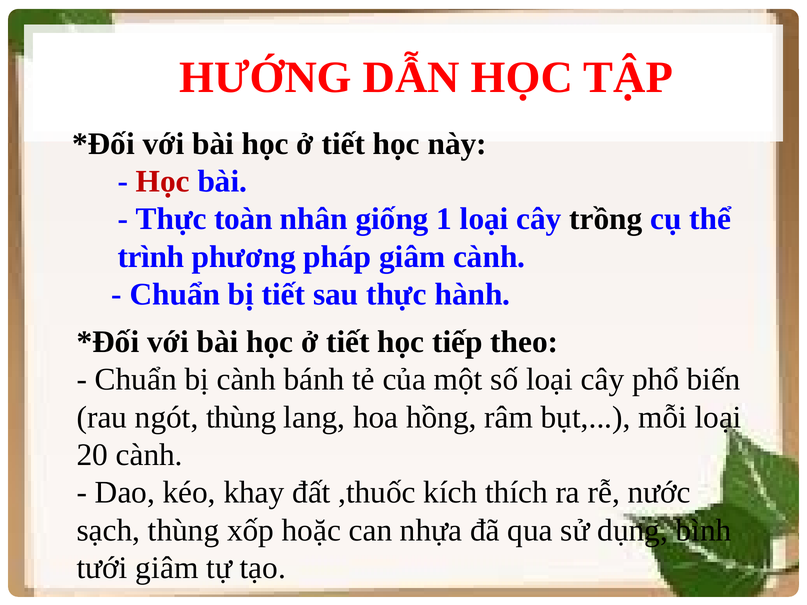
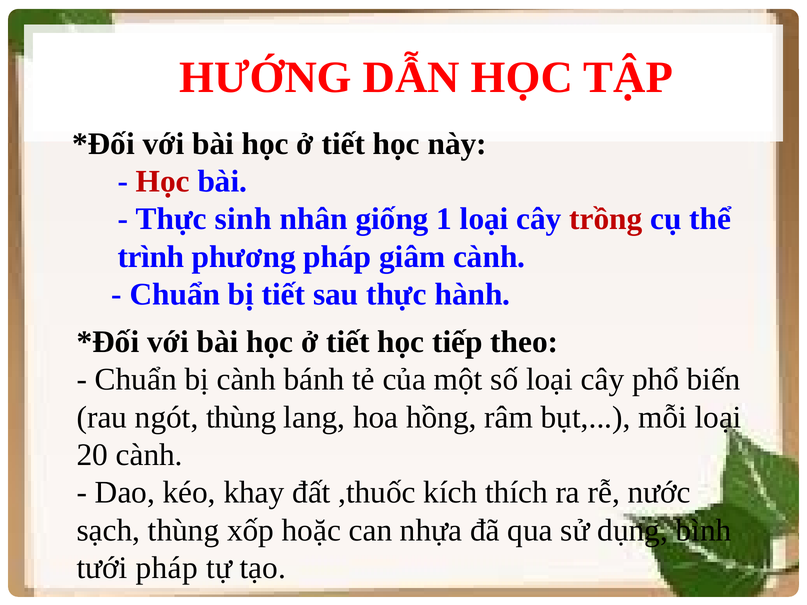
toàn: toàn -> sinh
trồng colour: black -> red
tưới giâm: giâm -> pháp
